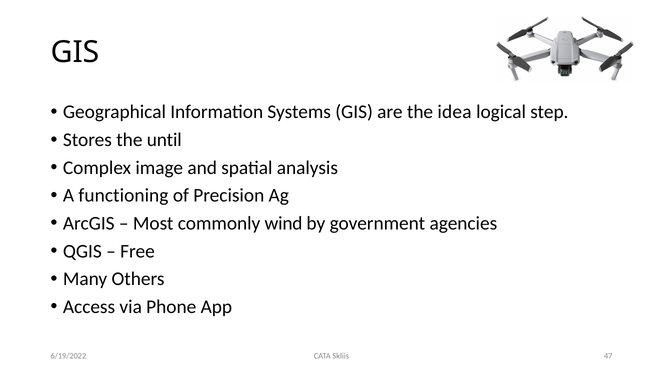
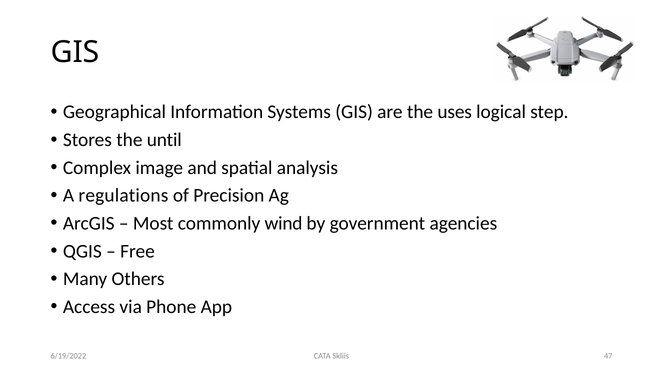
idea: idea -> uses
functioning: functioning -> regulations
